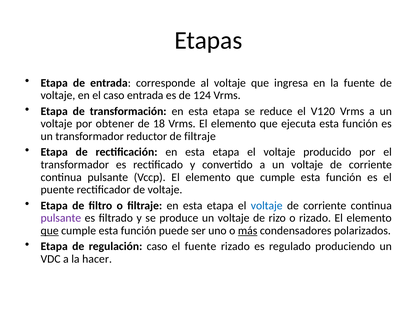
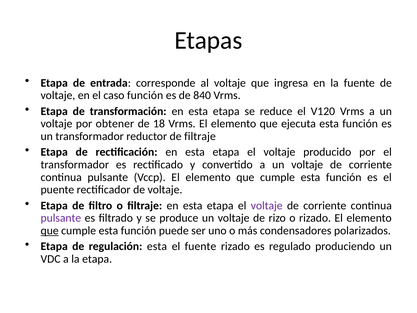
caso entrada: entrada -> función
124: 124 -> 840
voltaje at (267, 205) colour: blue -> purple
más underline: present -> none
regulación caso: caso -> esta
la hacer: hacer -> etapa
